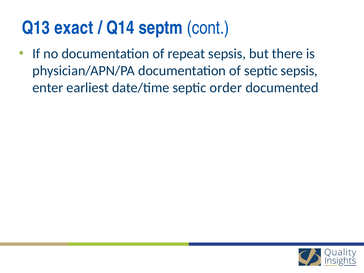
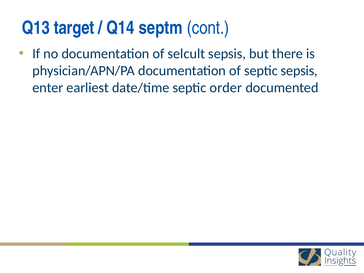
exact: exact -> target
repeat: repeat -> selcult
